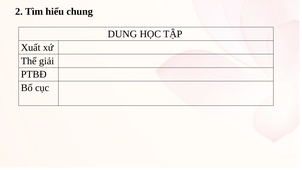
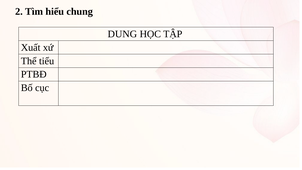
giải: giải -> tiểu
